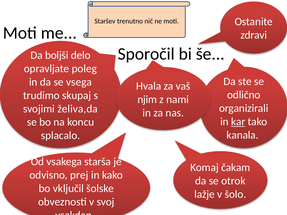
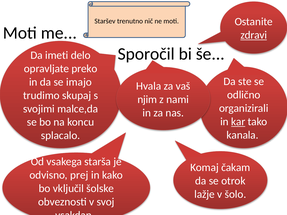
zdravi underline: none -> present
boljši: boljši -> imeti
poleg: poleg -> preko
vsega: vsega -> imajo
želiva,da: želiva,da -> malce,da
